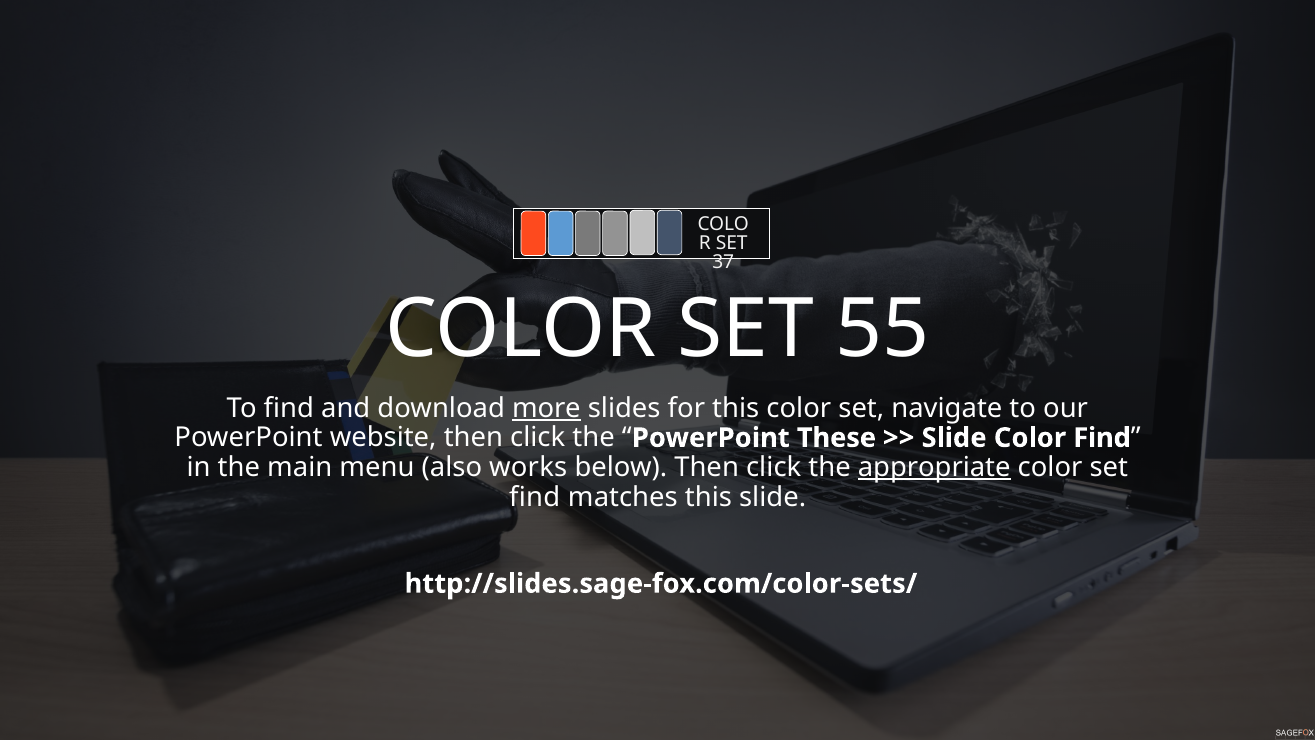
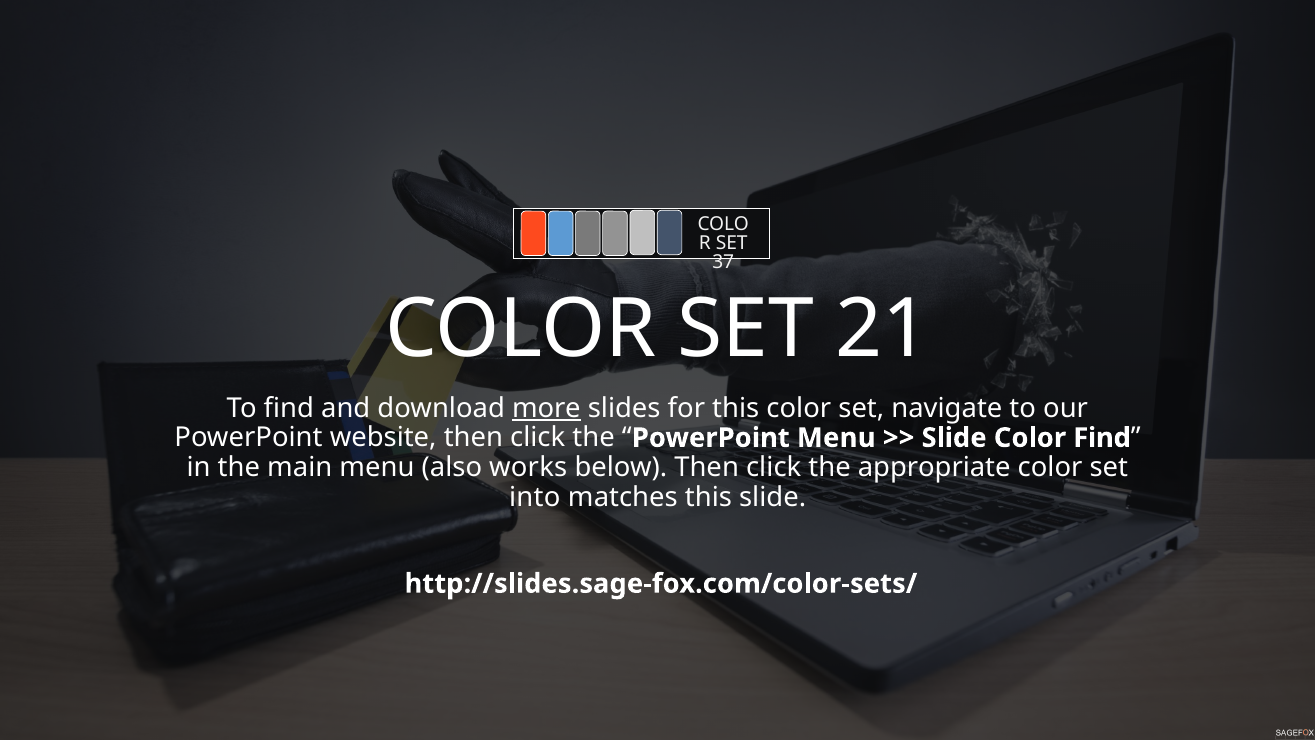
55: 55 -> 21
PowerPoint These: These -> Menu
appropriate underline: present -> none
find at (535, 497): find -> into
